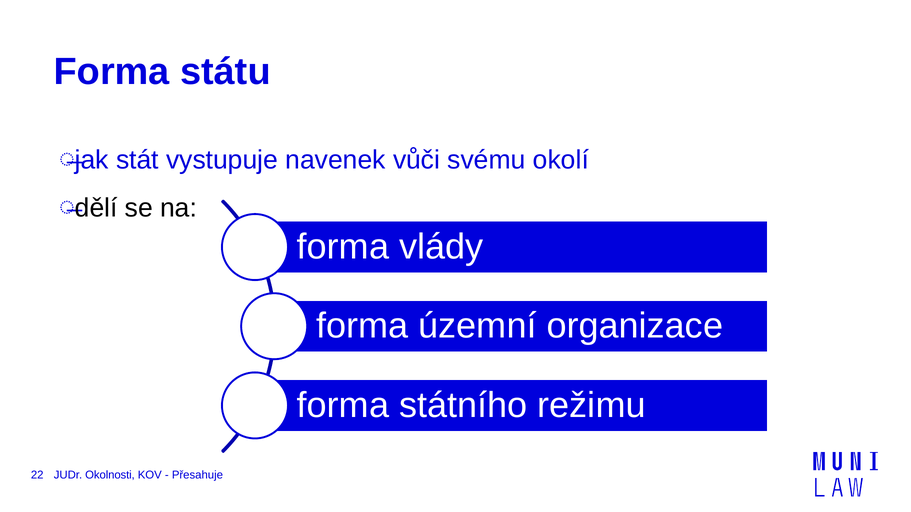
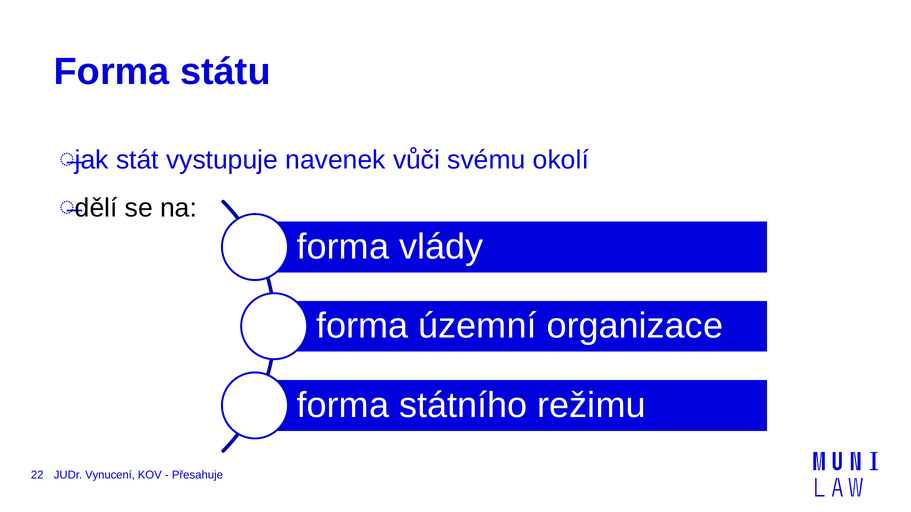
Okolnosti: Okolnosti -> Vynucení
